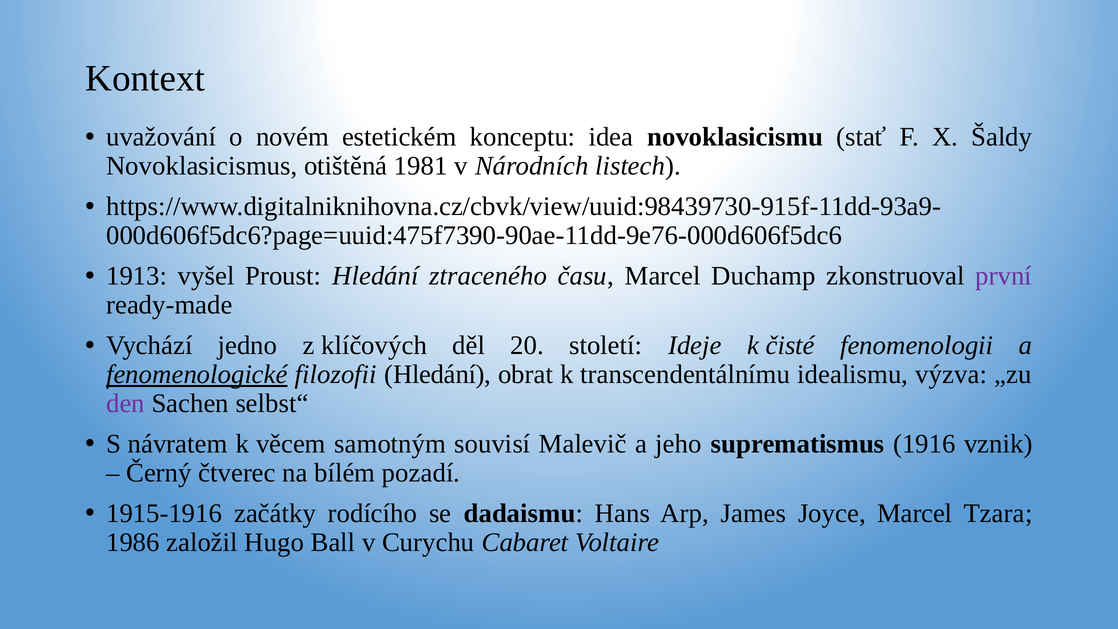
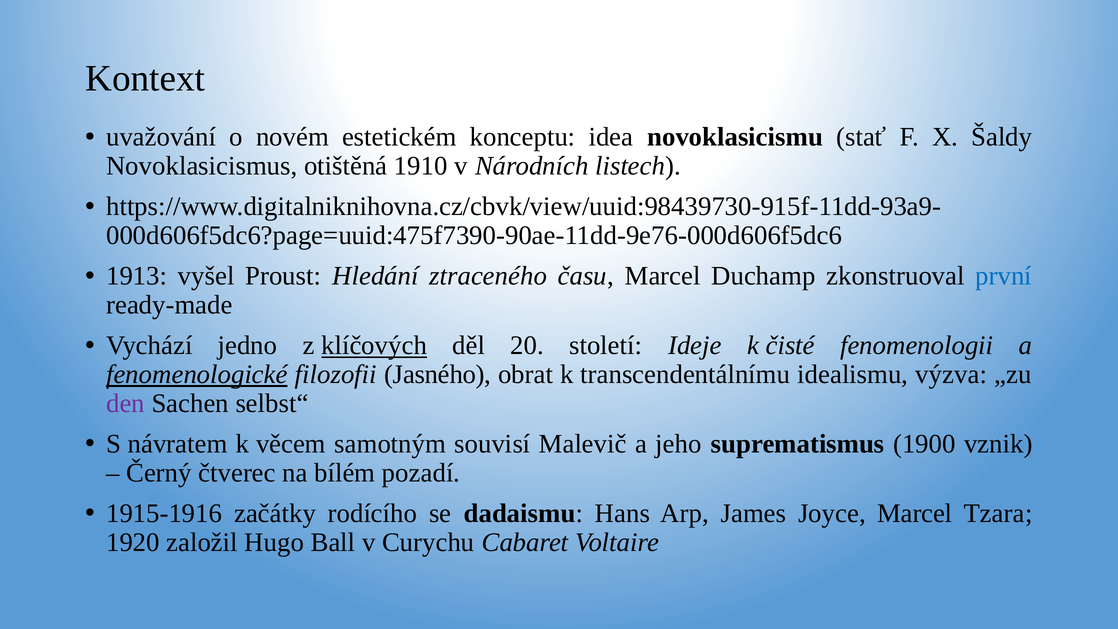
1981: 1981 -> 1910
první colour: purple -> blue
klíčových underline: none -> present
filozofii Hledání: Hledání -> Jasného
1916: 1916 -> 1900
1986: 1986 -> 1920
